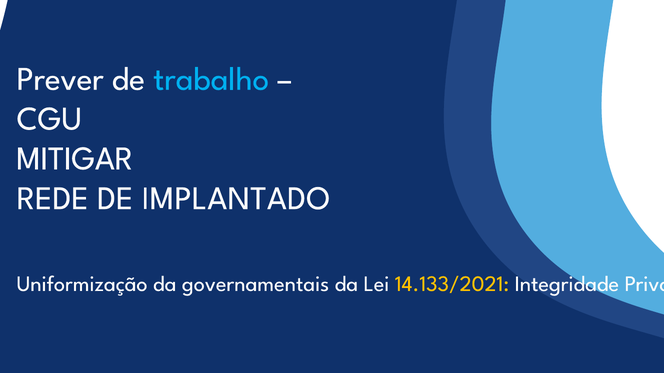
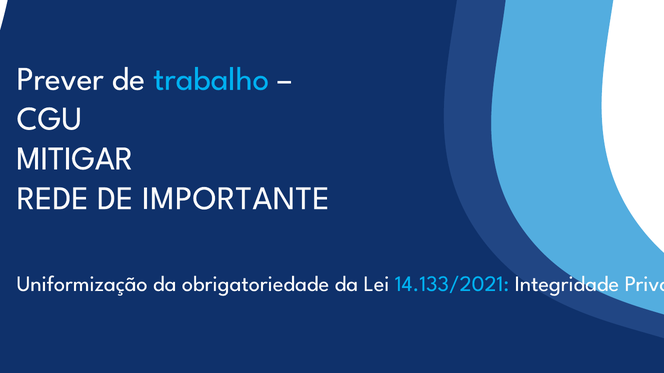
IMPLANTADO: IMPLANTADO -> IMPORTANTE
governamentais: governamentais -> obrigatoriedade
14.133/2021 colour: yellow -> light blue
